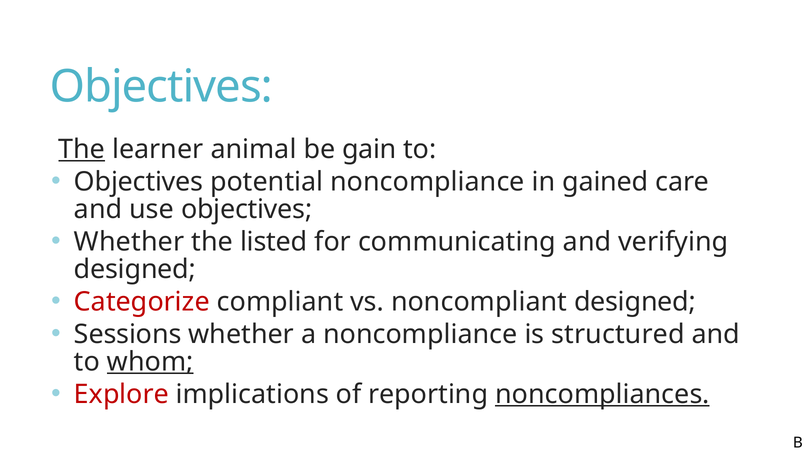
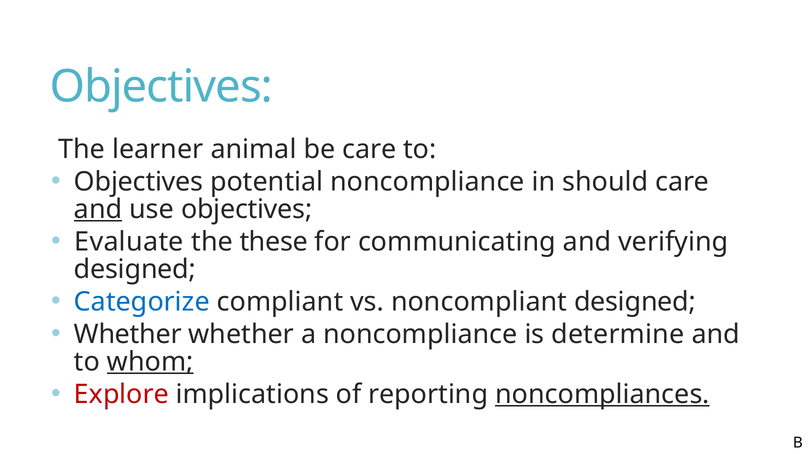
The at (82, 149) underline: present -> none
be gain: gain -> care
gained: gained -> should
and at (98, 209) underline: none -> present
Whether at (129, 242): Whether -> Evaluate
listed: listed -> these
Categorize colour: red -> blue
Sessions at (128, 335): Sessions -> Whether
structured: structured -> determine
